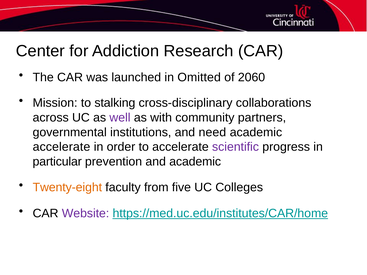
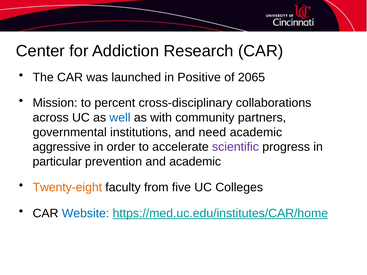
Omitted: Omitted -> Positive
2060: 2060 -> 2065
stalking: stalking -> percent
well colour: purple -> blue
accelerate at (61, 147): accelerate -> aggressive
Website colour: purple -> blue
